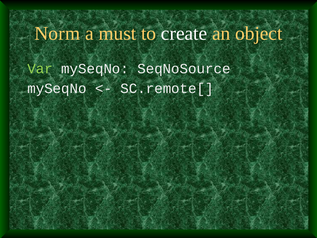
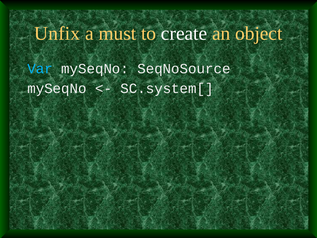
Norm: Norm -> Unfix
Var colour: light green -> light blue
SC.remote[: SC.remote[ -> SC.system[
